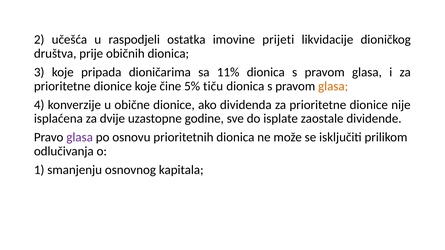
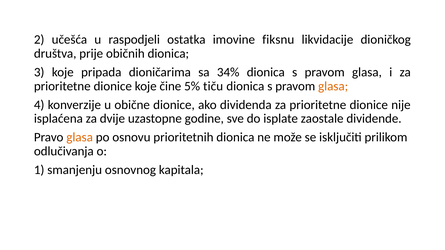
prijeti: prijeti -> fiksnu
11%: 11% -> 34%
glasa at (80, 137) colour: purple -> orange
